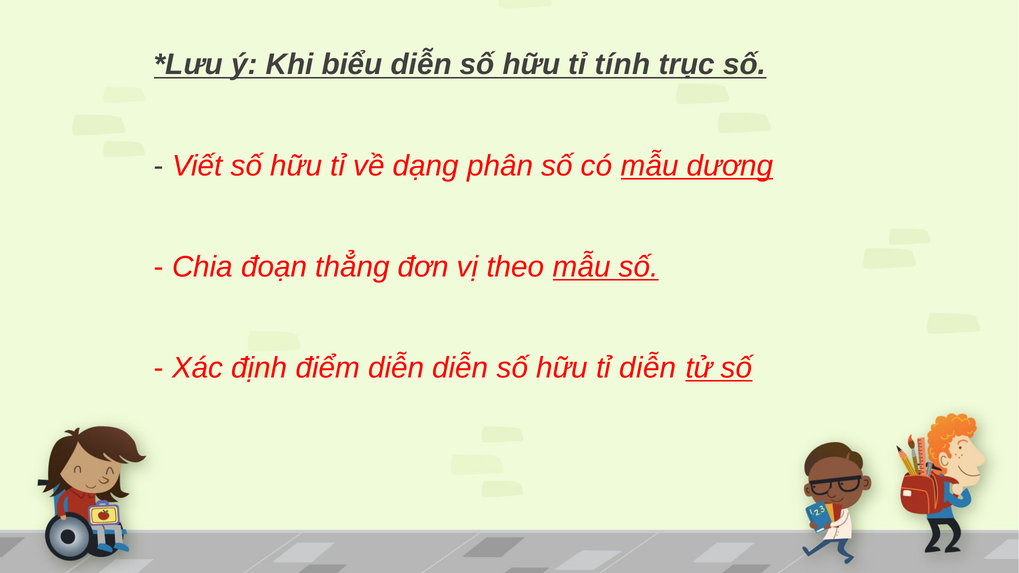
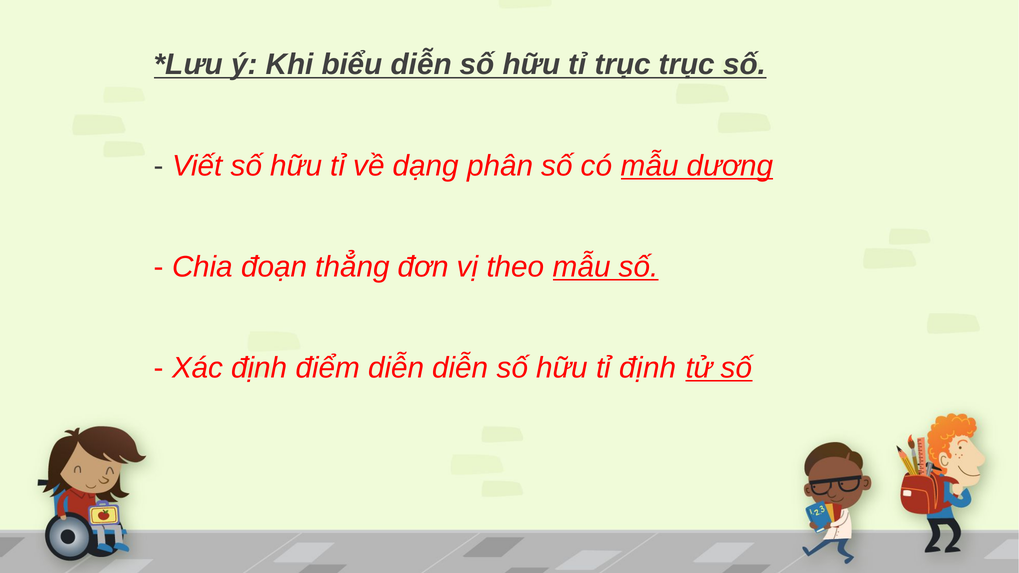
tỉ tính: tính -> trục
tỉ diễn: diễn -> định
